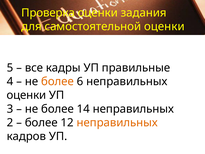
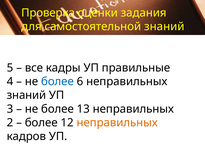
самостоятельной оценки: оценки -> знаний
более at (57, 81) colour: orange -> blue
оценки at (26, 95): оценки -> знаний
14: 14 -> 13
